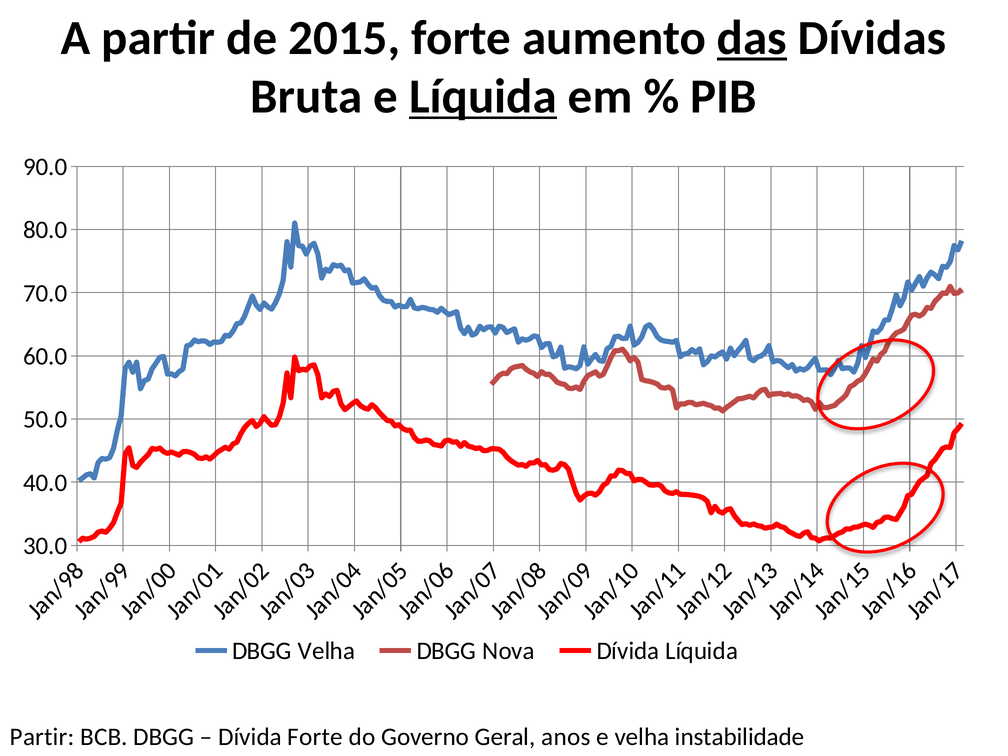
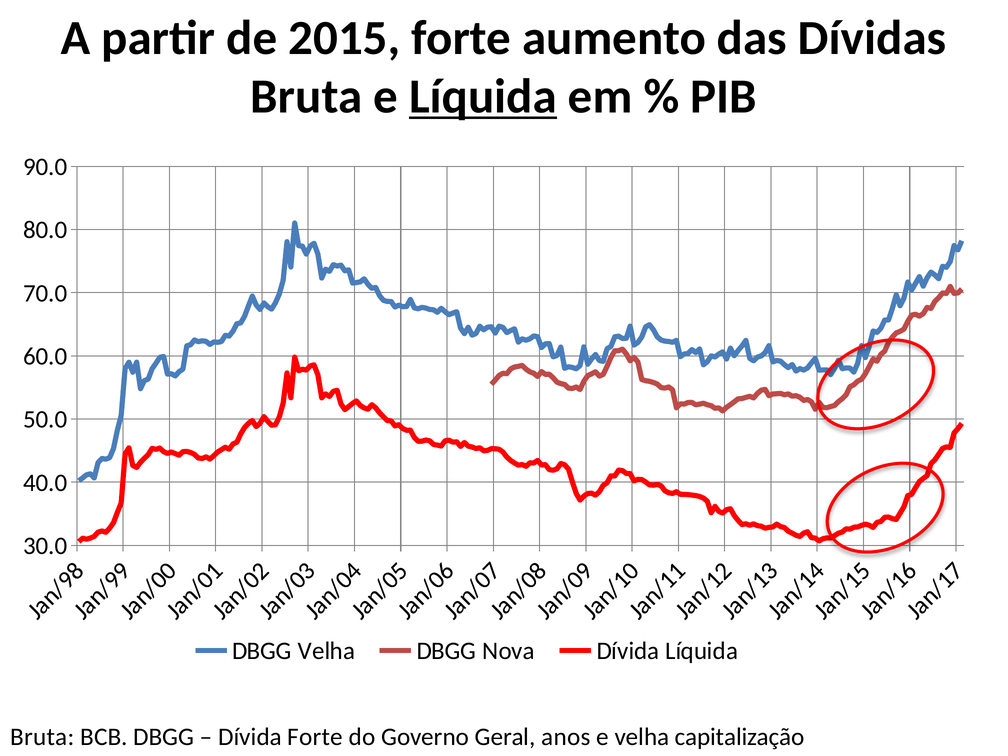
das underline: present -> none
Partir at (42, 737): Partir -> Bruta
instabilidade: instabilidade -> capitalização
